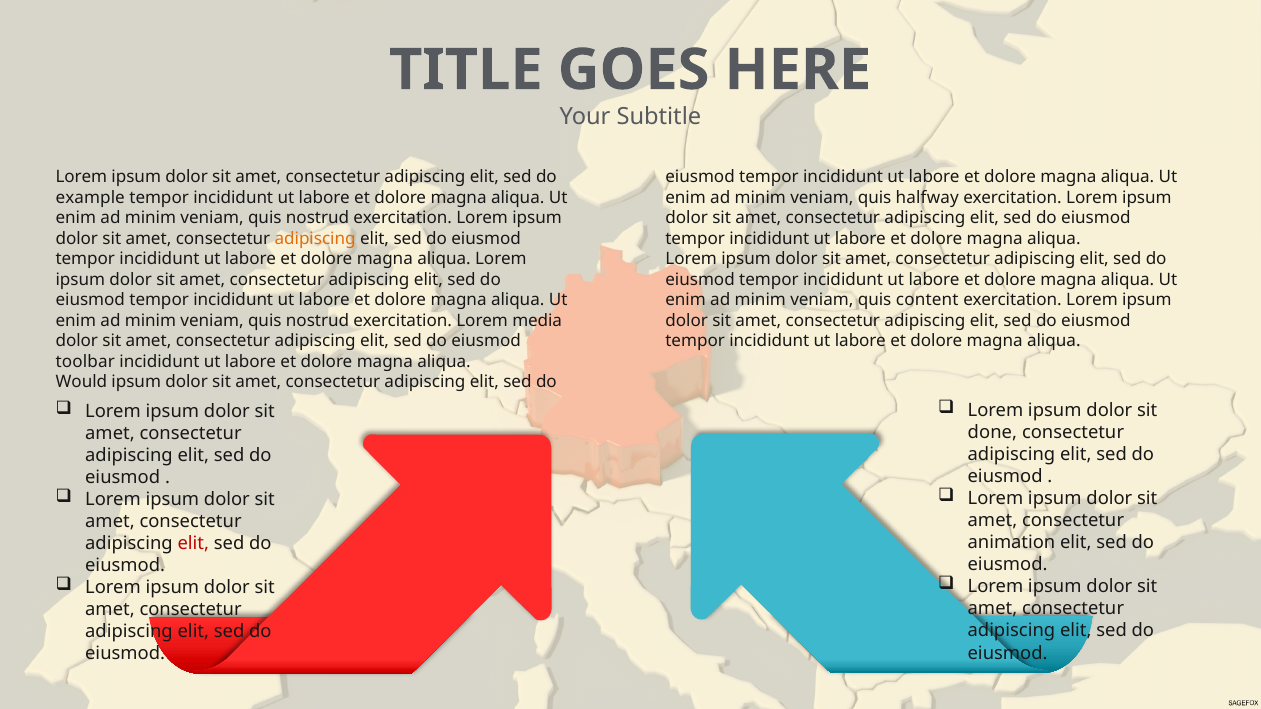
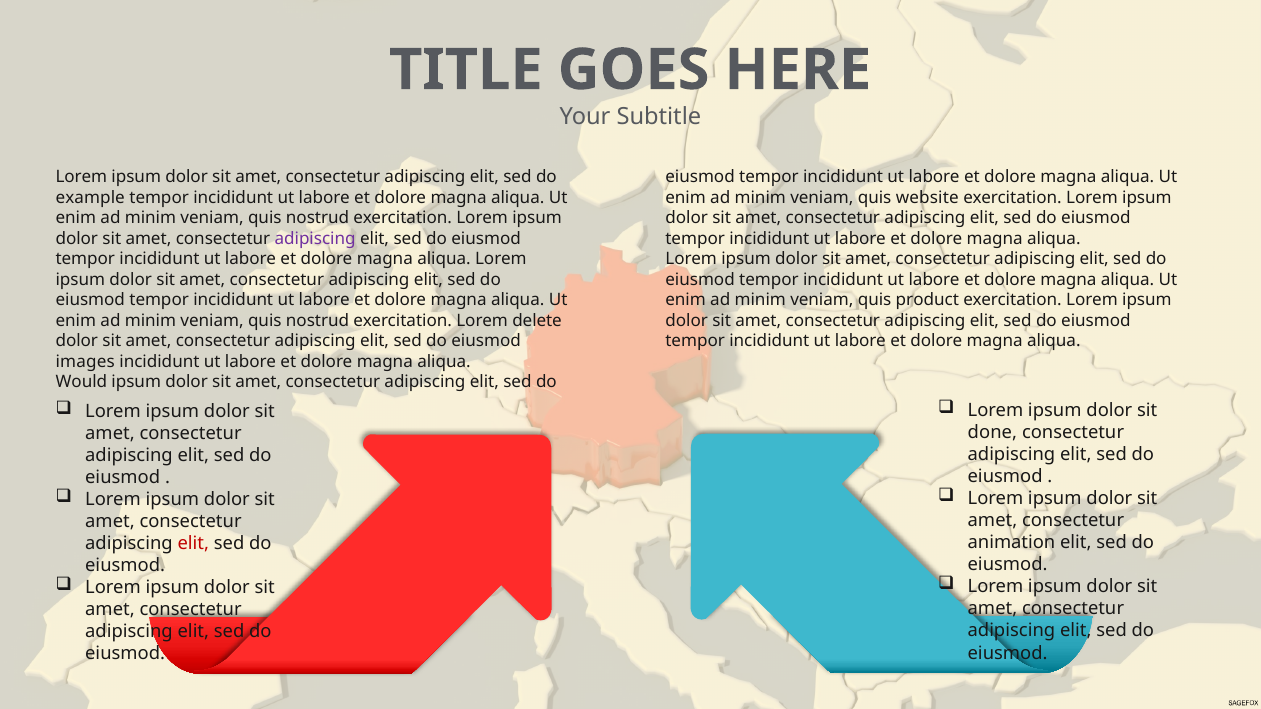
halfway: halfway -> website
adipiscing at (315, 239) colour: orange -> purple
content: content -> product
media: media -> delete
toolbar: toolbar -> images
